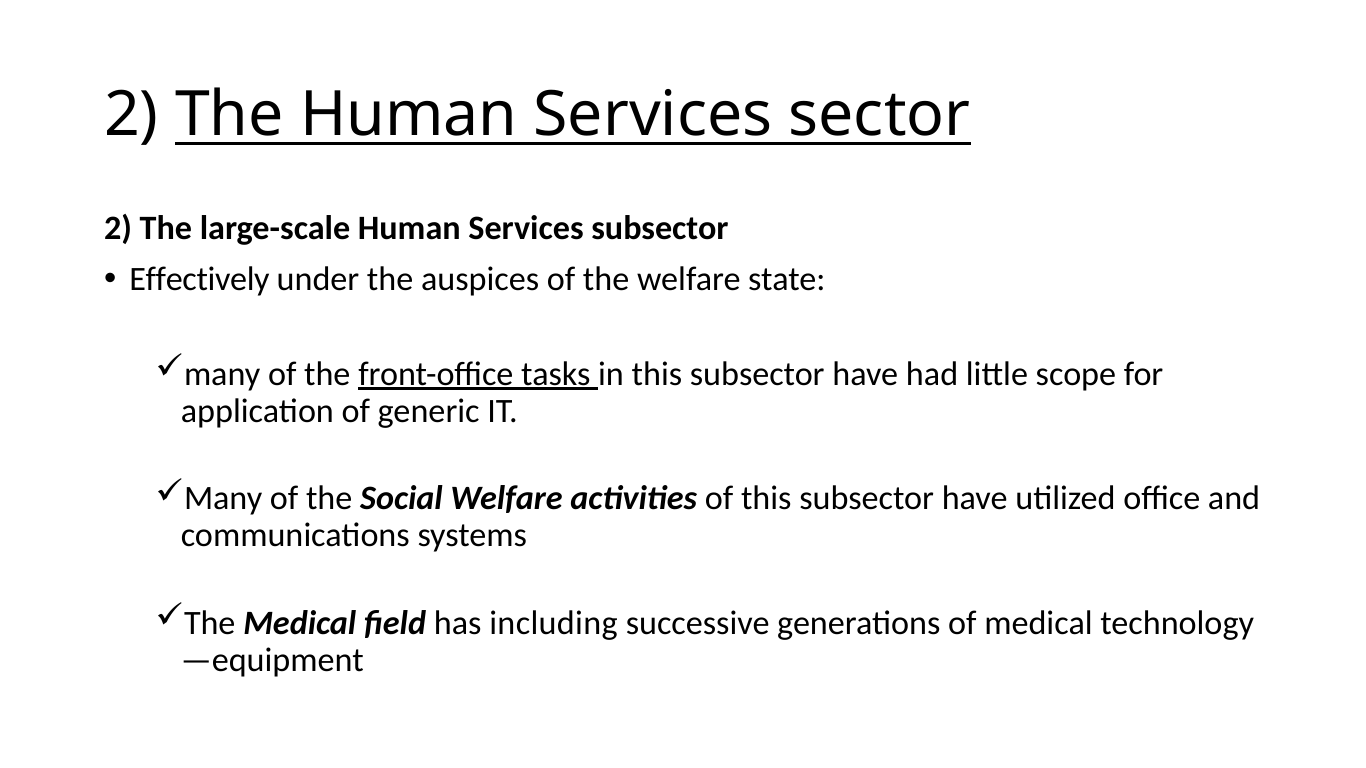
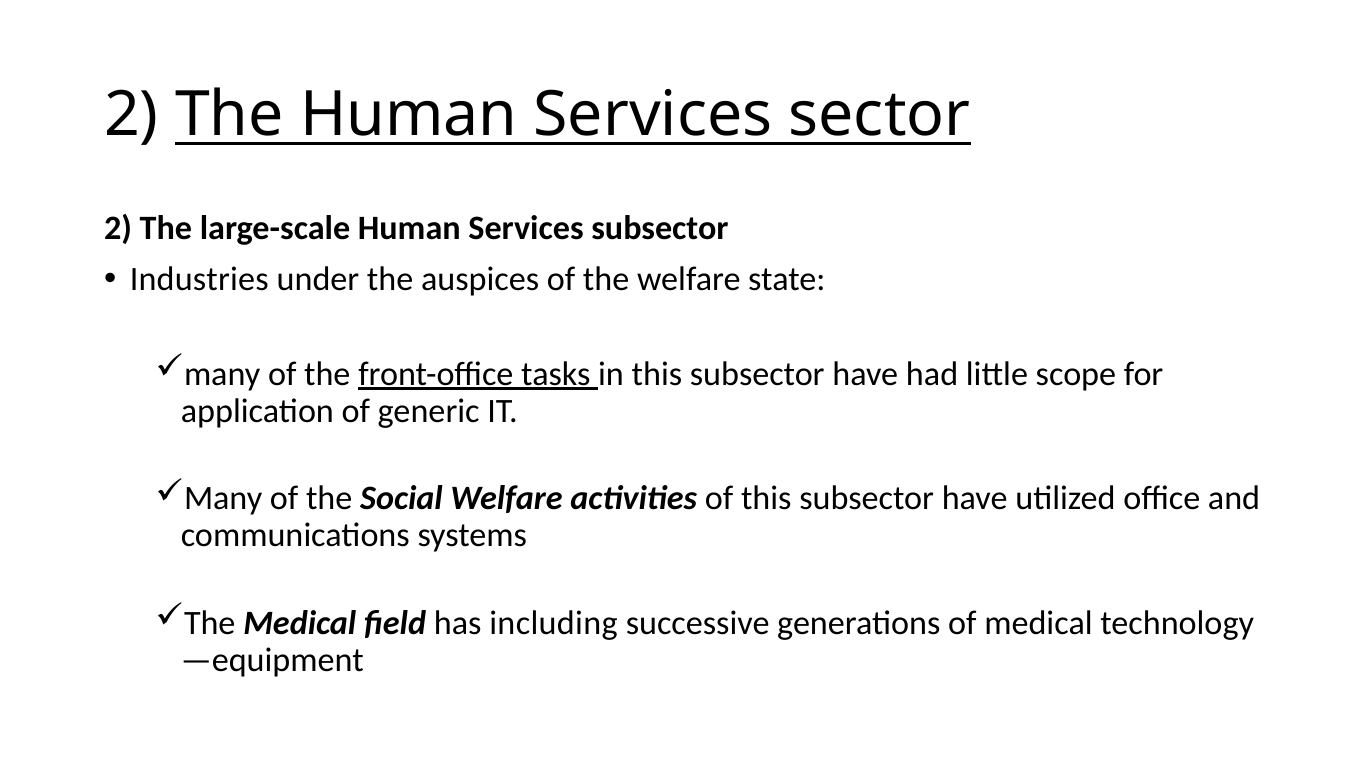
Effectively: Effectively -> Industries
